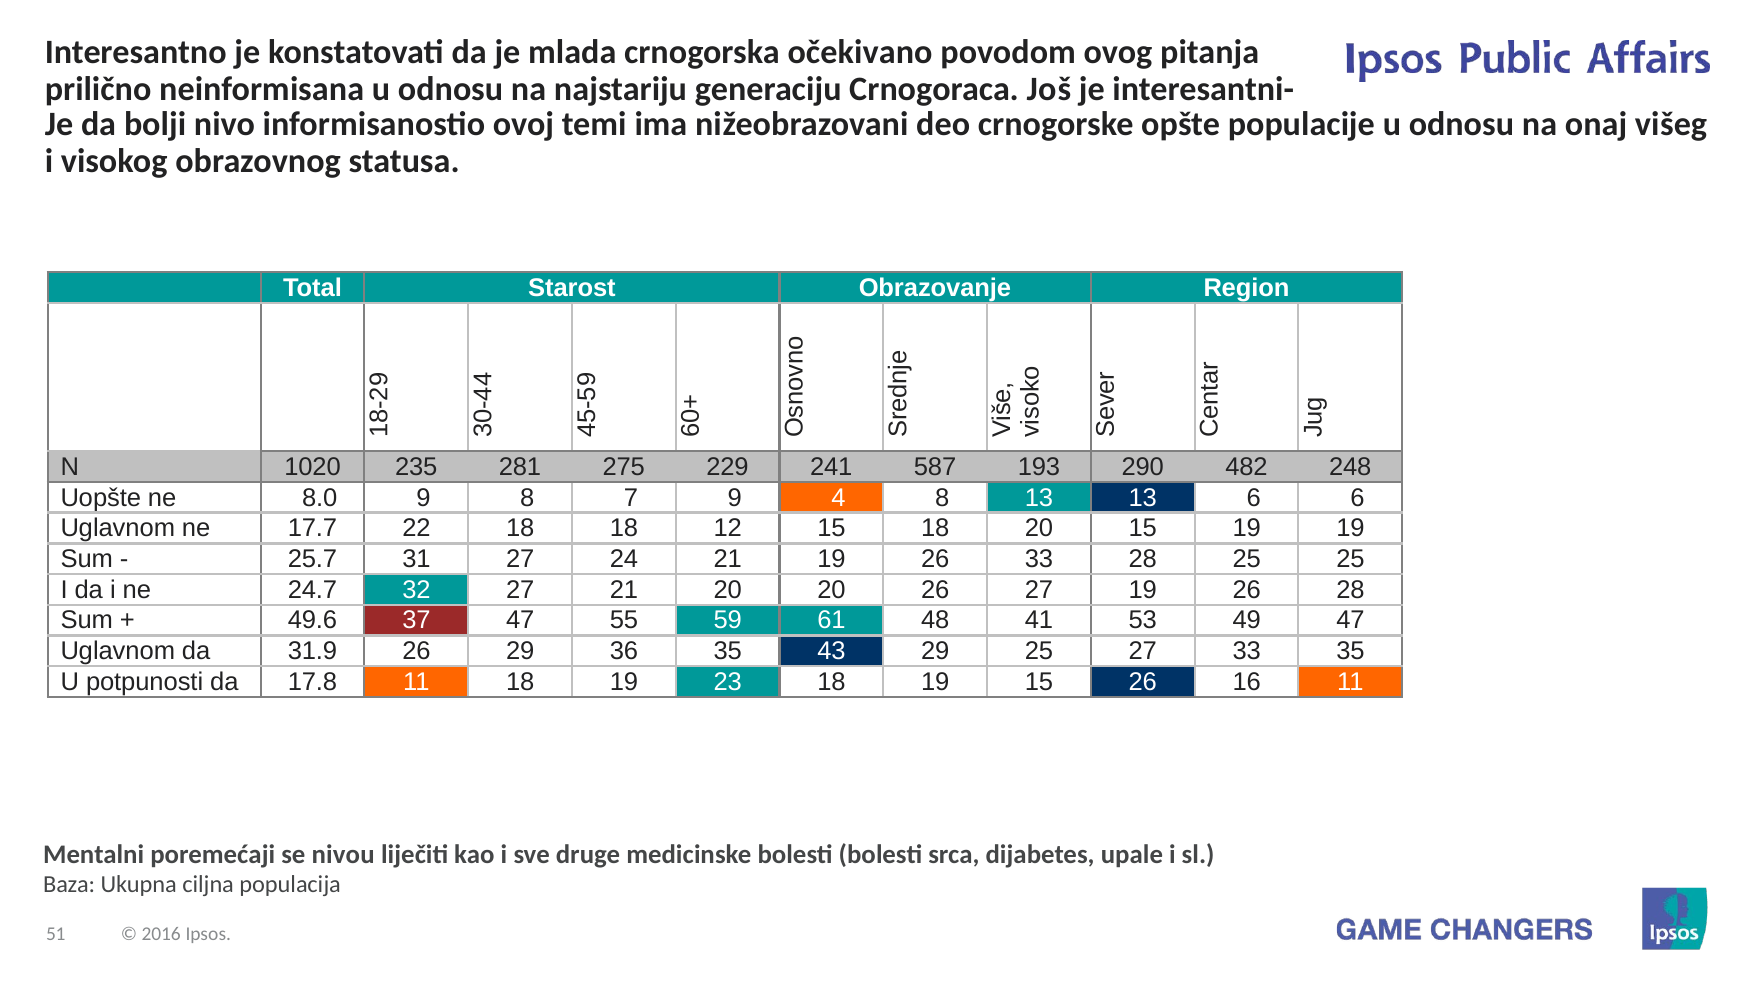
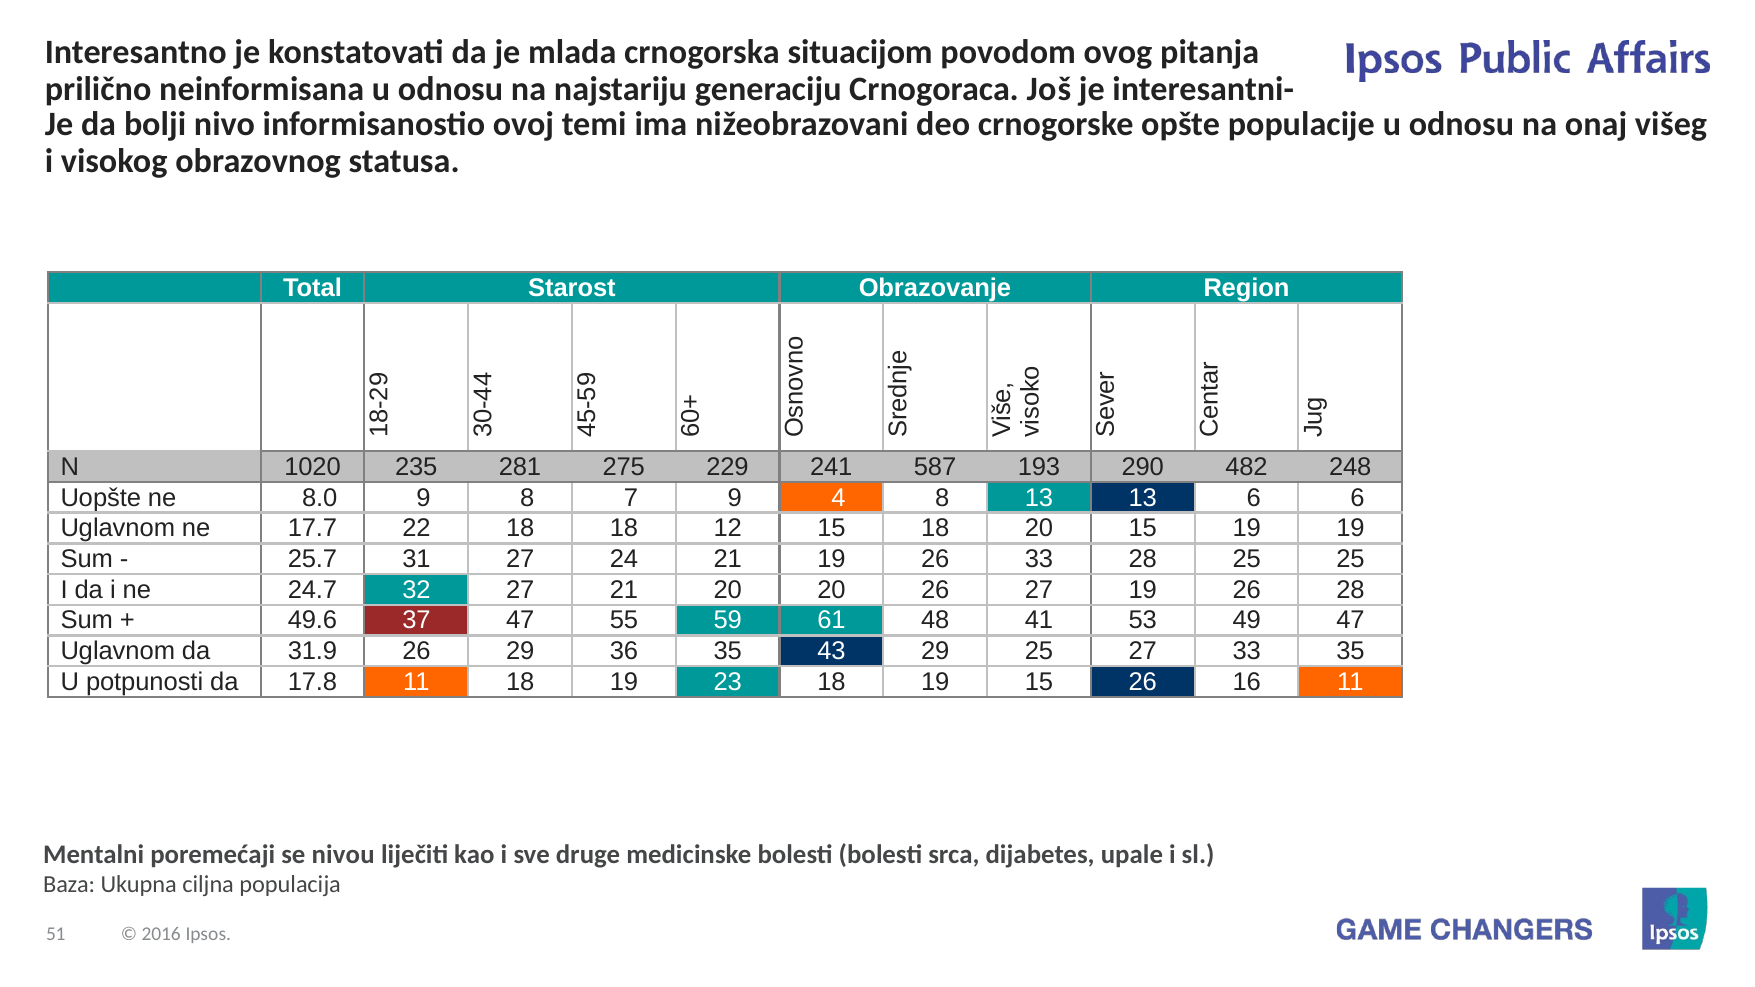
očekivano: očekivano -> situacijom
